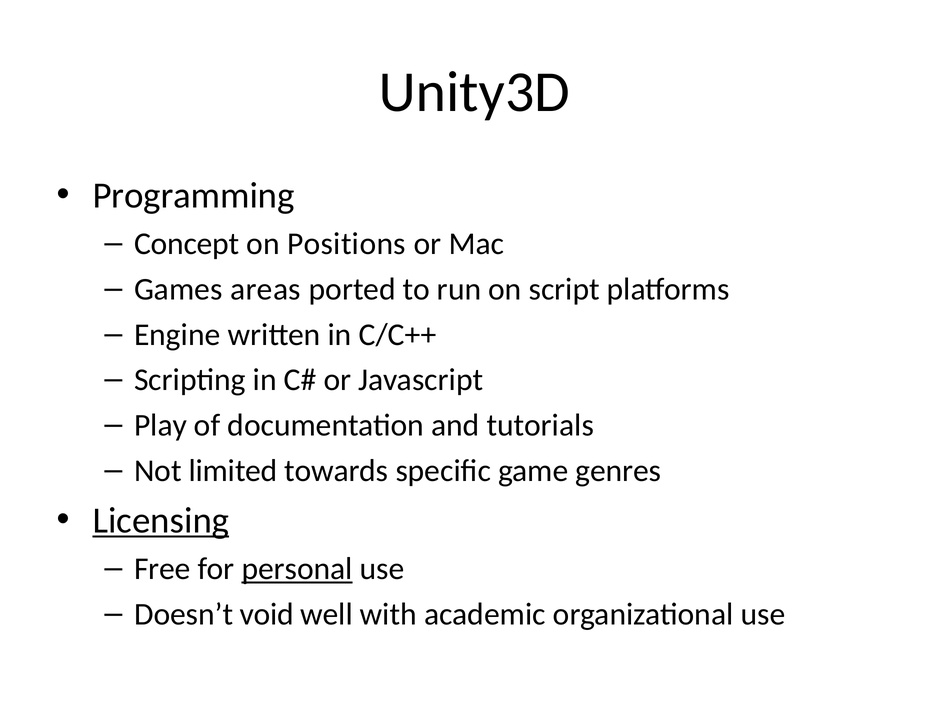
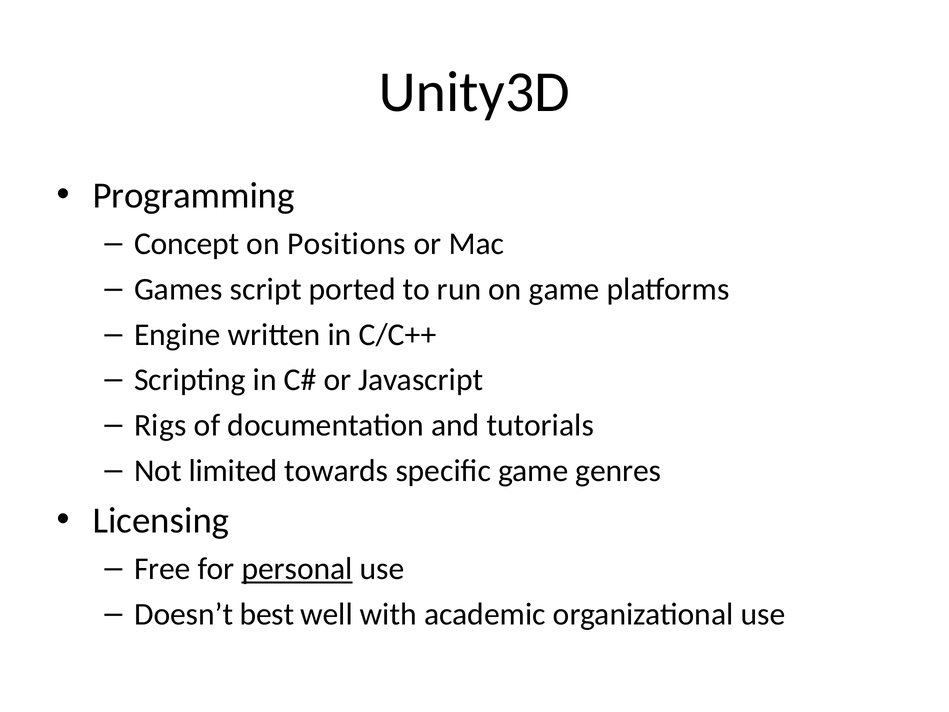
areas: areas -> script
on script: script -> game
Play: Play -> Rigs
Licensing underline: present -> none
void: void -> best
